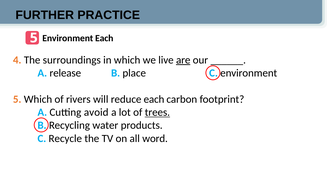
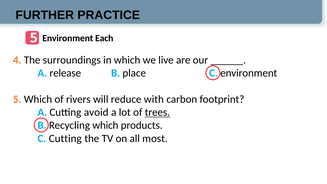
are underline: present -> none
reduce each: each -> with
Recycling water: water -> which
C Recycle: Recycle -> Cutting
word: word -> most
